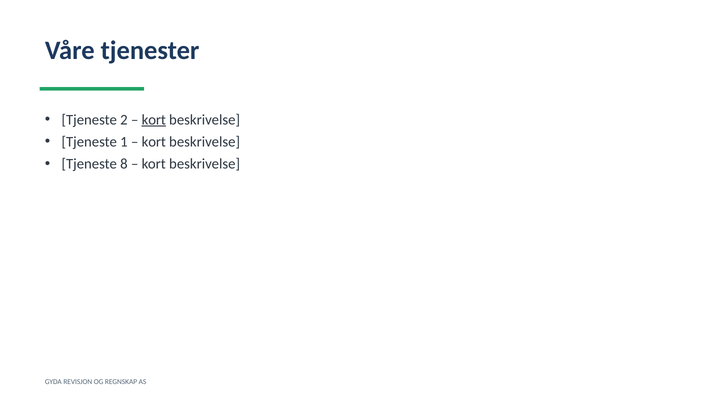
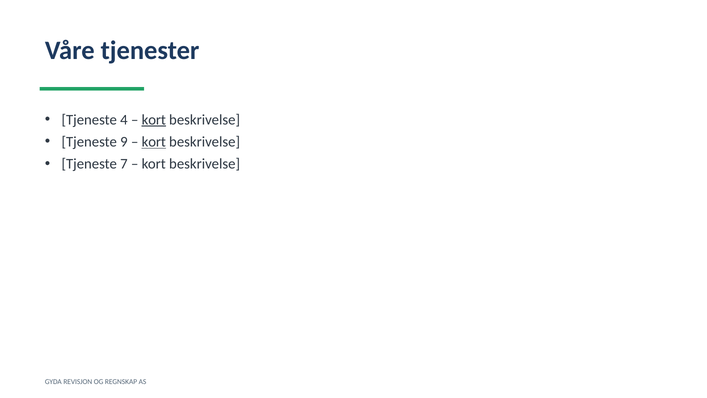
2: 2 -> 4
1: 1 -> 9
kort at (154, 142) underline: none -> present
8: 8 -> 7
